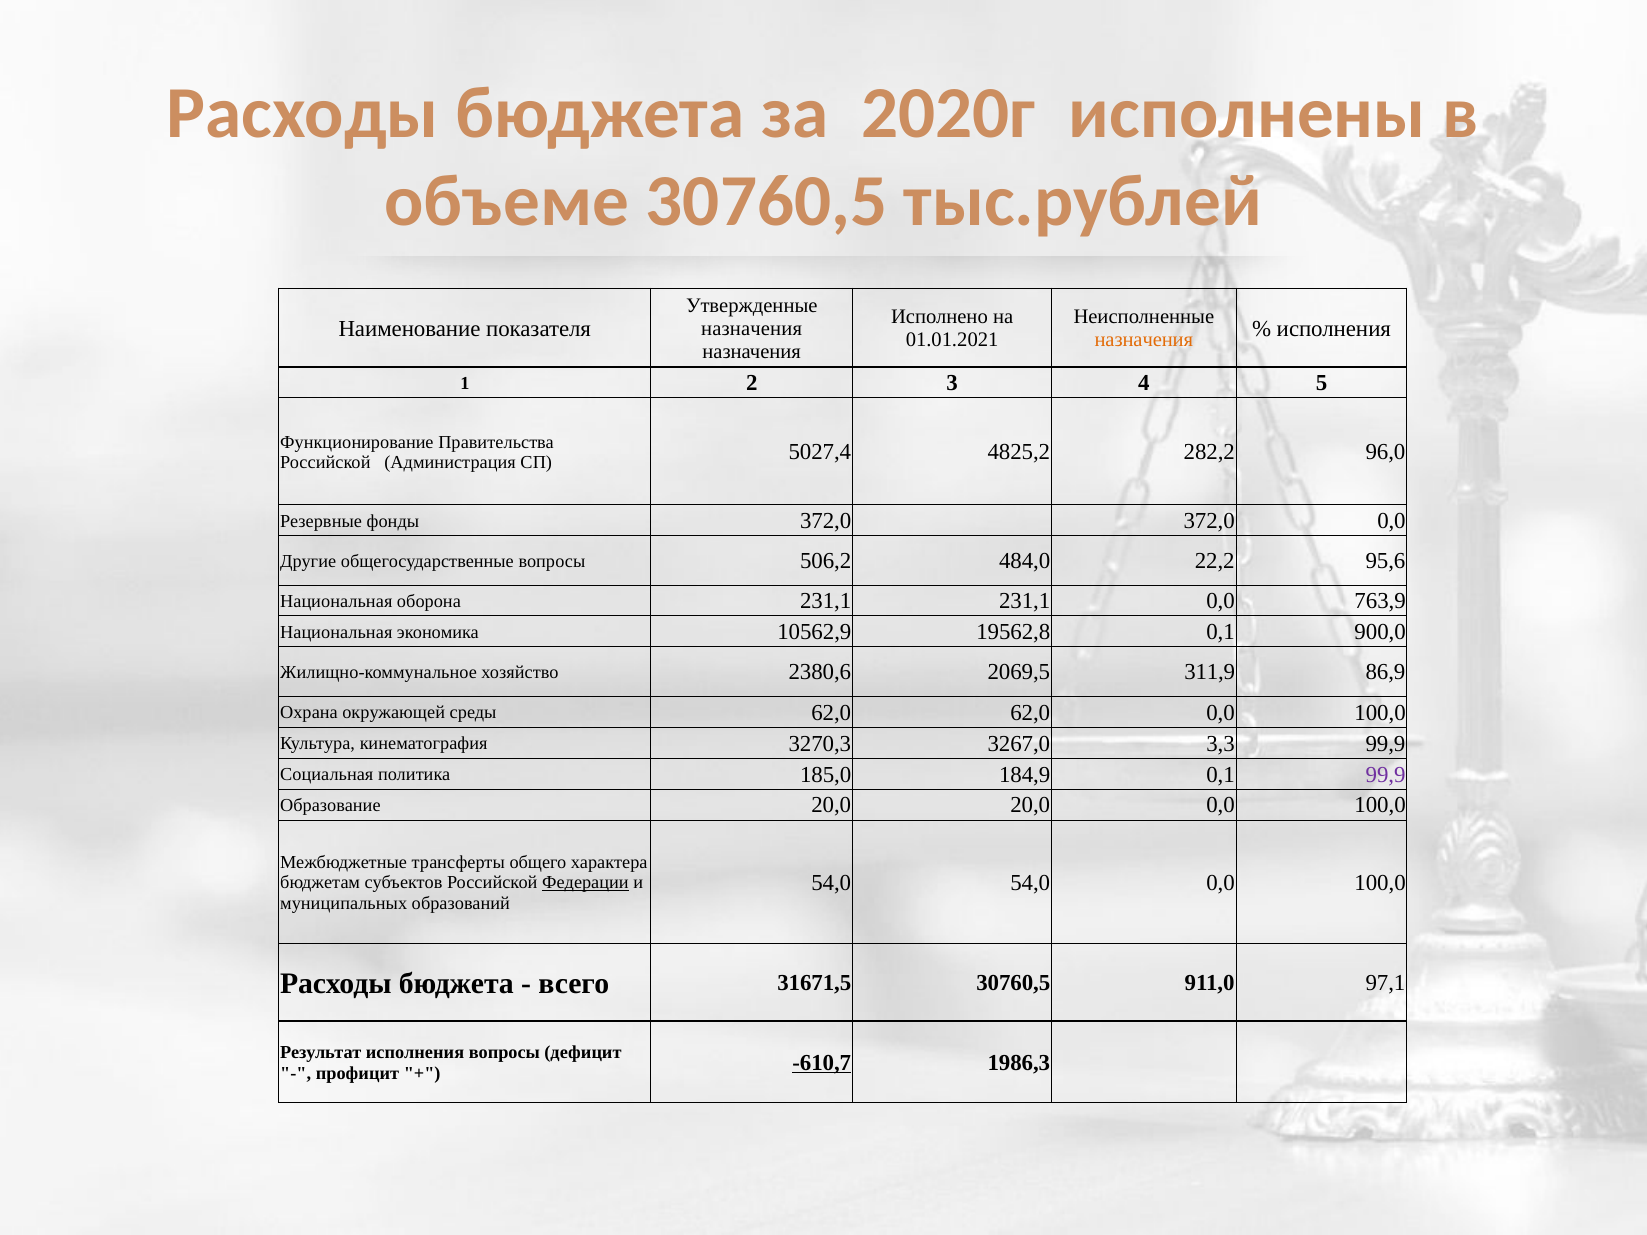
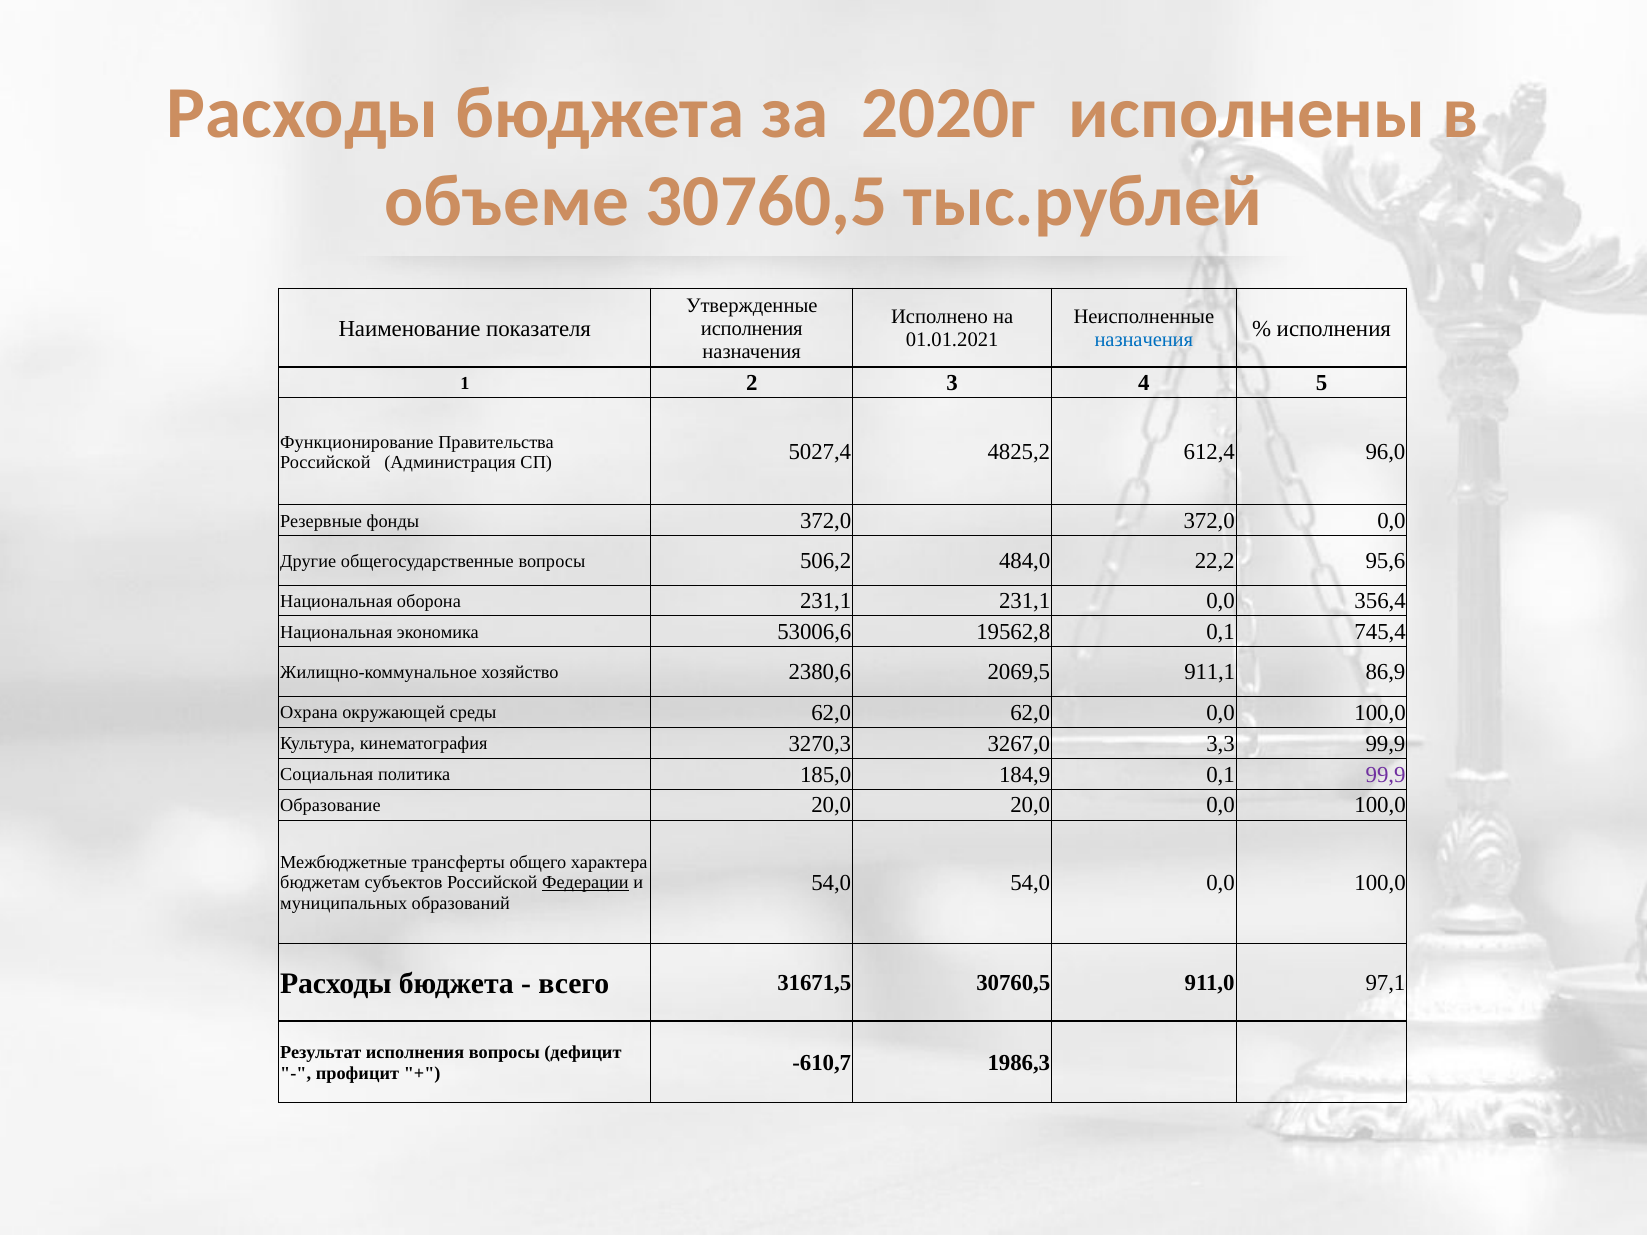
назначения at (752, 329): назначения -> исполнения
назначения at (1144, 340) colour: orange -> blue
282,2: 282,2 -> 612,4
763,9: 763,9 -> 356,4
10562,9: 10562,9 -> 53006,6
900,0: 900,0 -> 745,4
311,9: 311,9 -> 911,1
-610,7 underline: present -> none
